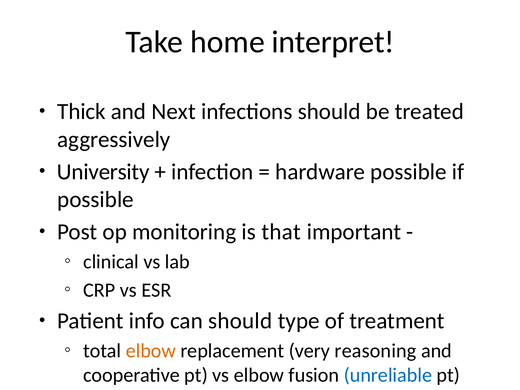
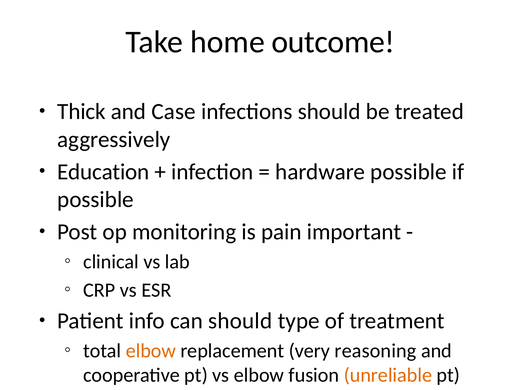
interpret: interpret -> outcome
Next: Next -> Case
University: University -> Education
that: that -> pain
unreliable colour: blue -> orange
